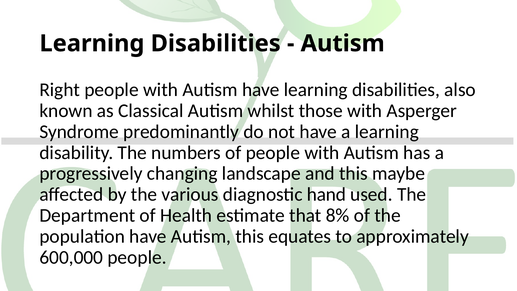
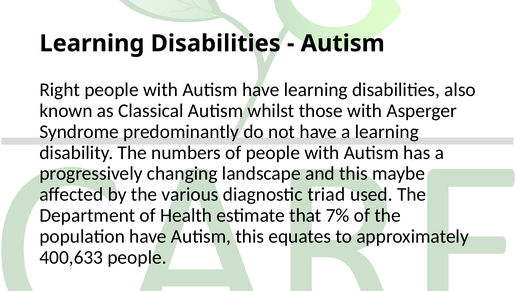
hand: hand -> triad
8%: 8% -> 7%
600,000: 600,000 -> 400,633
